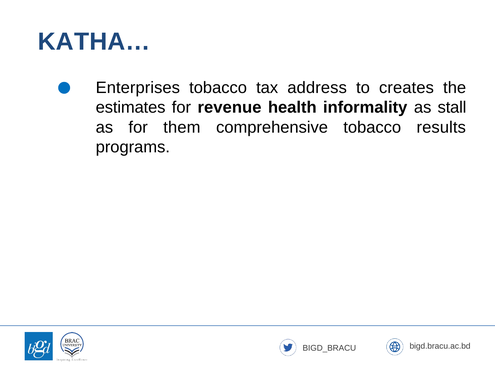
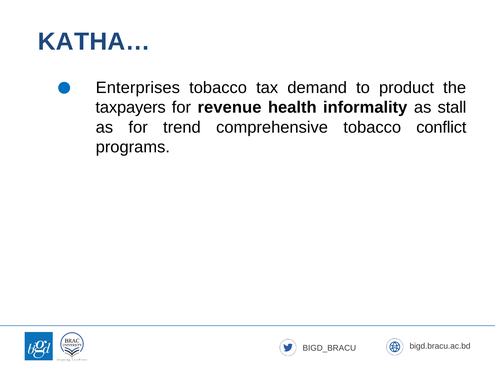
address: address -> demand
creates: creates -> product
estimates: estimates -> taxpayers
them: them -> trend
results: results -> conflict
